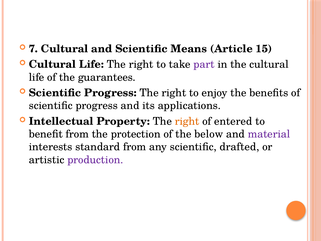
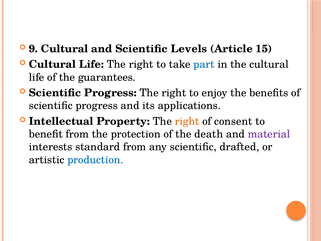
7: 7 -> 9
Means: Means -> Levels
part colour: purple -> blue
entered: entered -> consent
below: below -> death
production colour: purple -> blue
